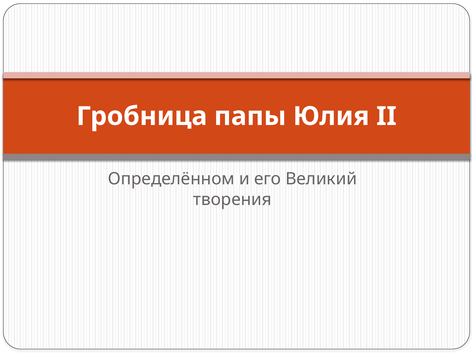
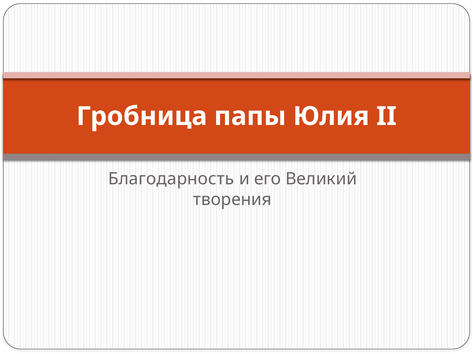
Определённом: Определённом -> Благодарность
